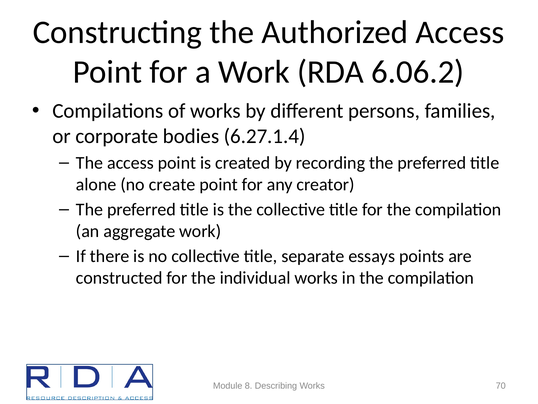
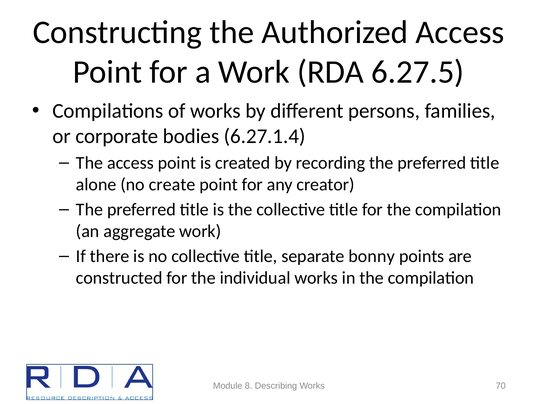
6.06.2: 6.06.2 -> 6.27.5
essays: essays -> bonny
